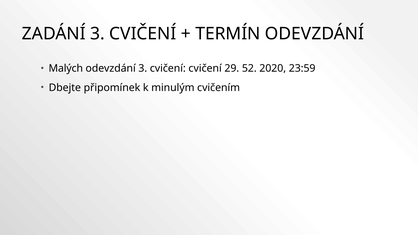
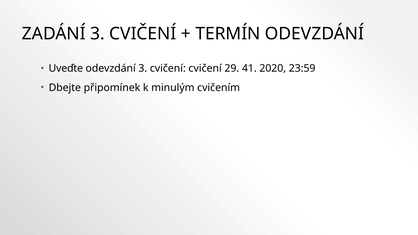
Malých: Malých -> Uveďte
52: 52 -> 41
